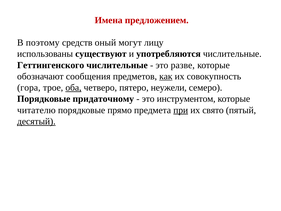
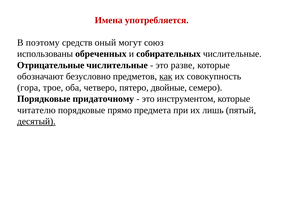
предложением: предложением -> употребляется
лицу: лицу -> союз
существуют: существуют -> обреченных
употребляются: употребляются -> собирательных
Геттингенского: Геттингенского -> Отрицательные
сообщения: сообщения -> безусловно
оба underline: present -> none
неужели: неужели -> двойные
при underline: present -> none
свято: свято -> лишь
